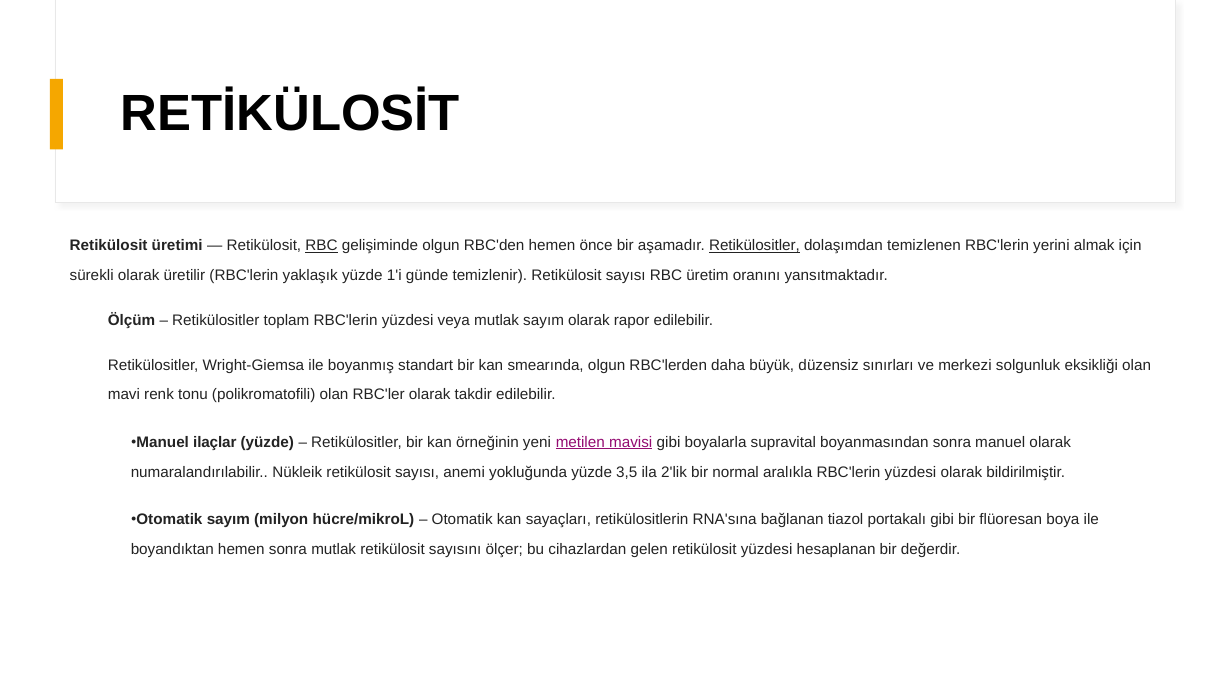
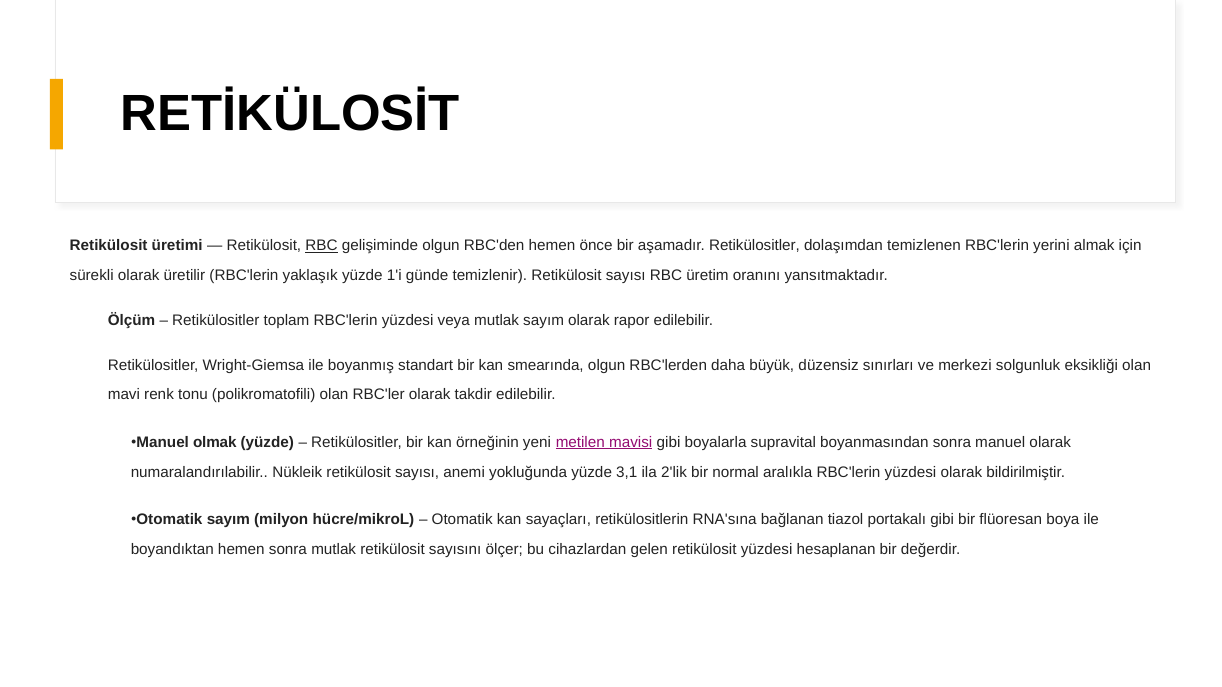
Retikülositler at (754, 246) underline: present -> none
ilaçlar: ilaçlar -> olmak
3,5: 3,5 -> 3,1
